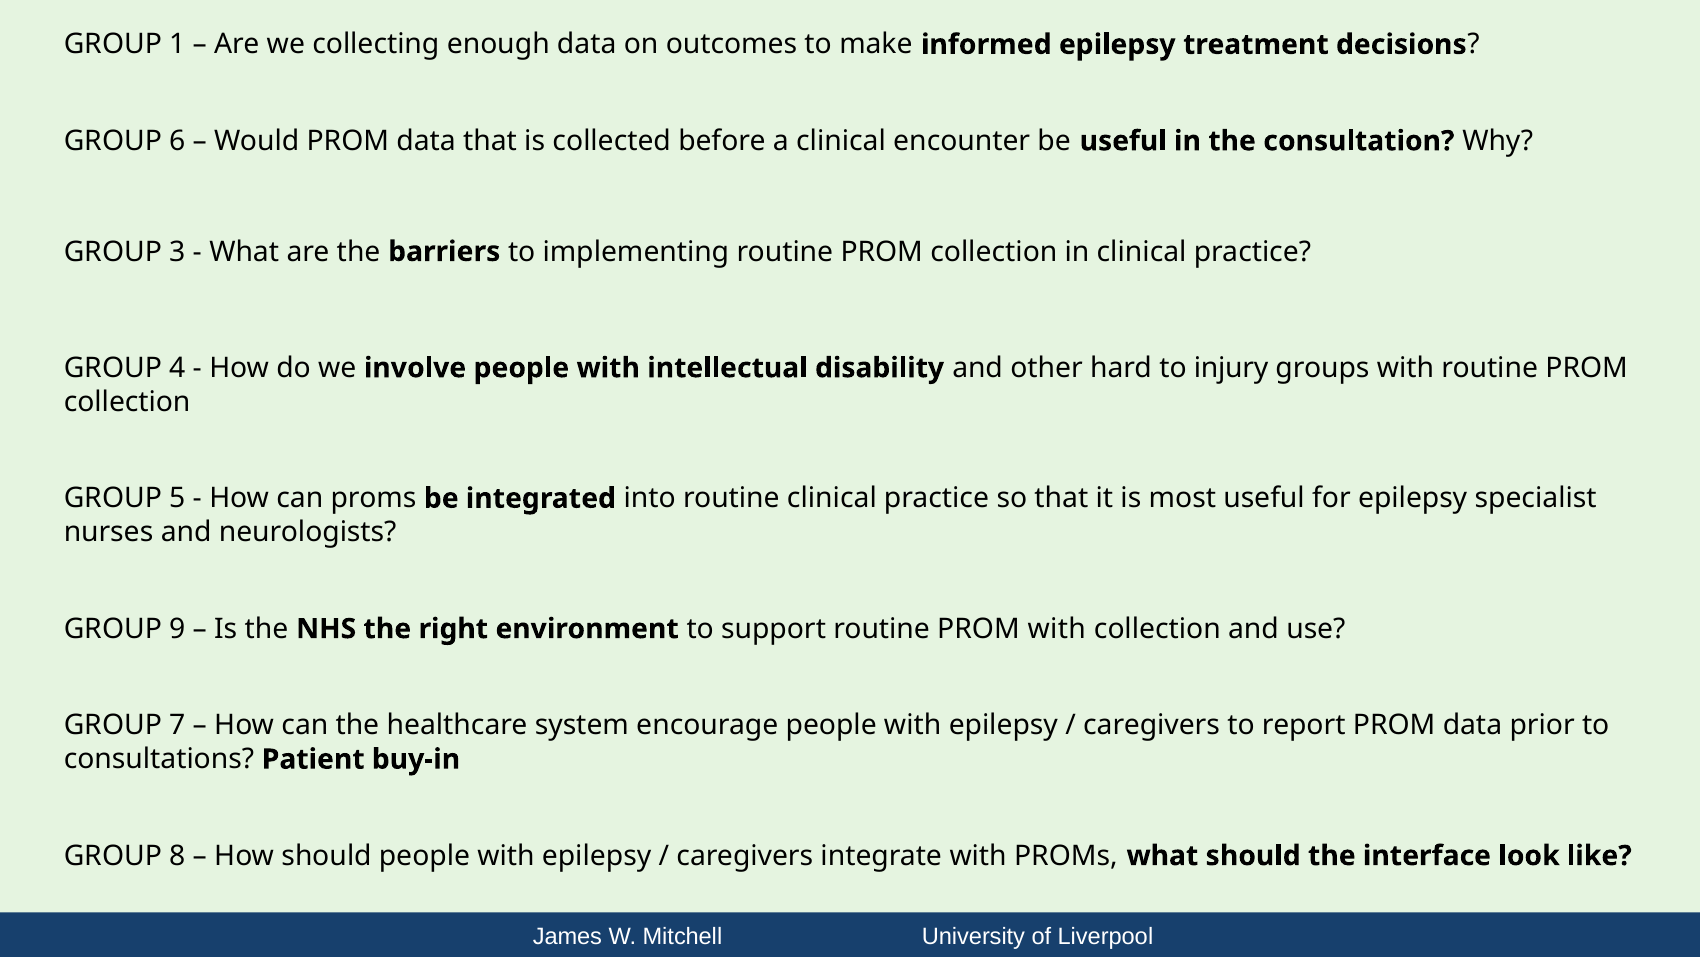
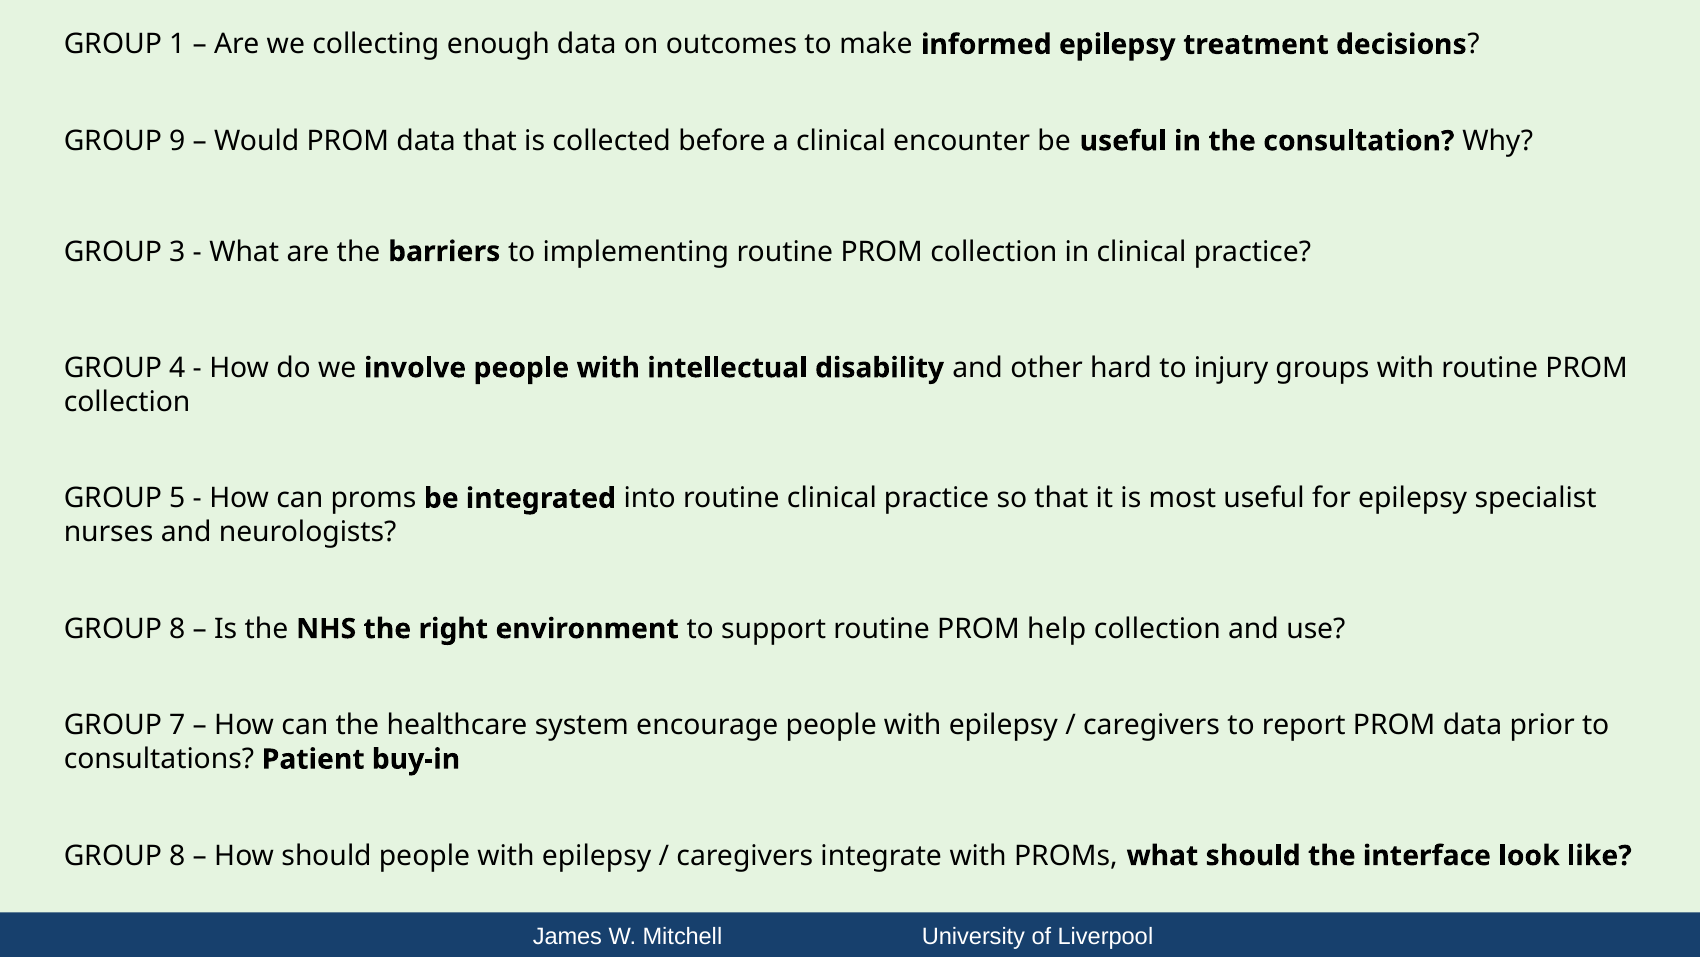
6: 6 -> 9
9 at (177, 628): 9 -> 8
PROM with: with -> help
